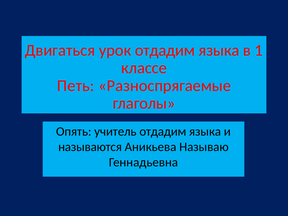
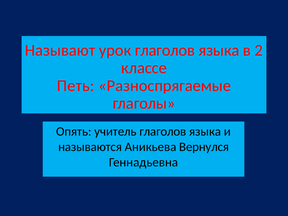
Двигаться: Двигаться -> Называют
урок отдадим: отдадим -> глаголов
1: 1 -> 2
учитель отдадим: отдадим -> глаголов
Называю: Называю -> Вернулся
